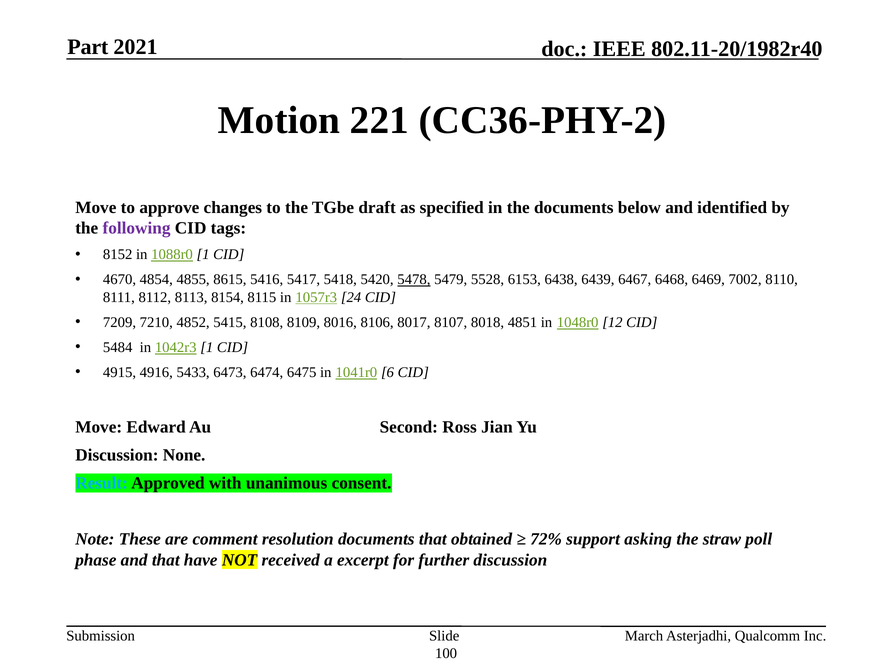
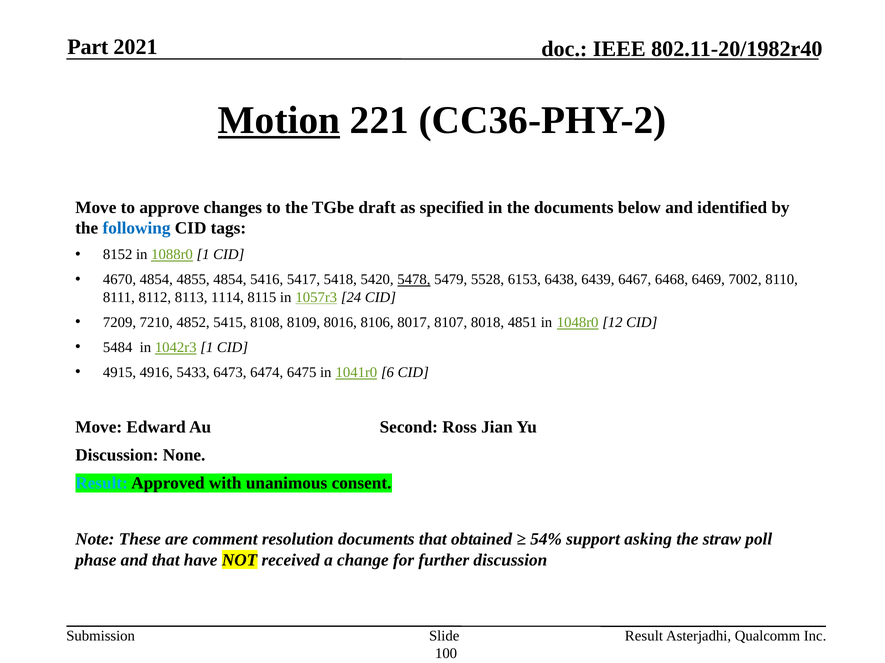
Motion underline: none -> present
following colour: purple -> blue
4855 8615: 8615 -> 4854
8154: 8154 -> 1114
72%: 72% -> 54%
excerpt: excerpt -> change
March at (644, 637): March -> Result
